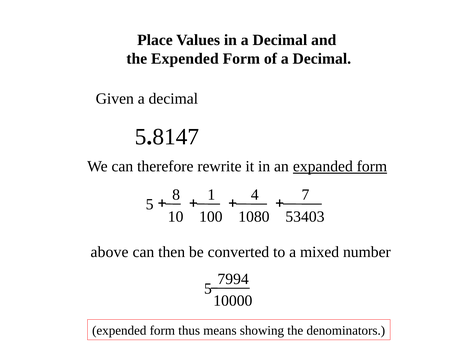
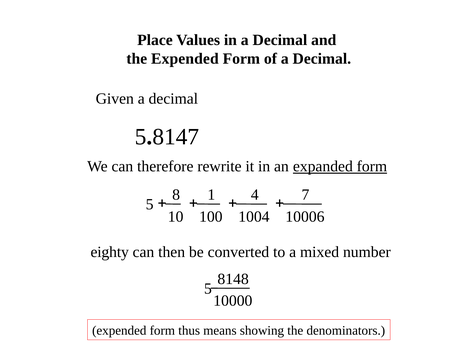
1080: 1080 -> 1004
53403: 53403 -> 10006
above: above -> eighty
7994: 7994 -> 8148
